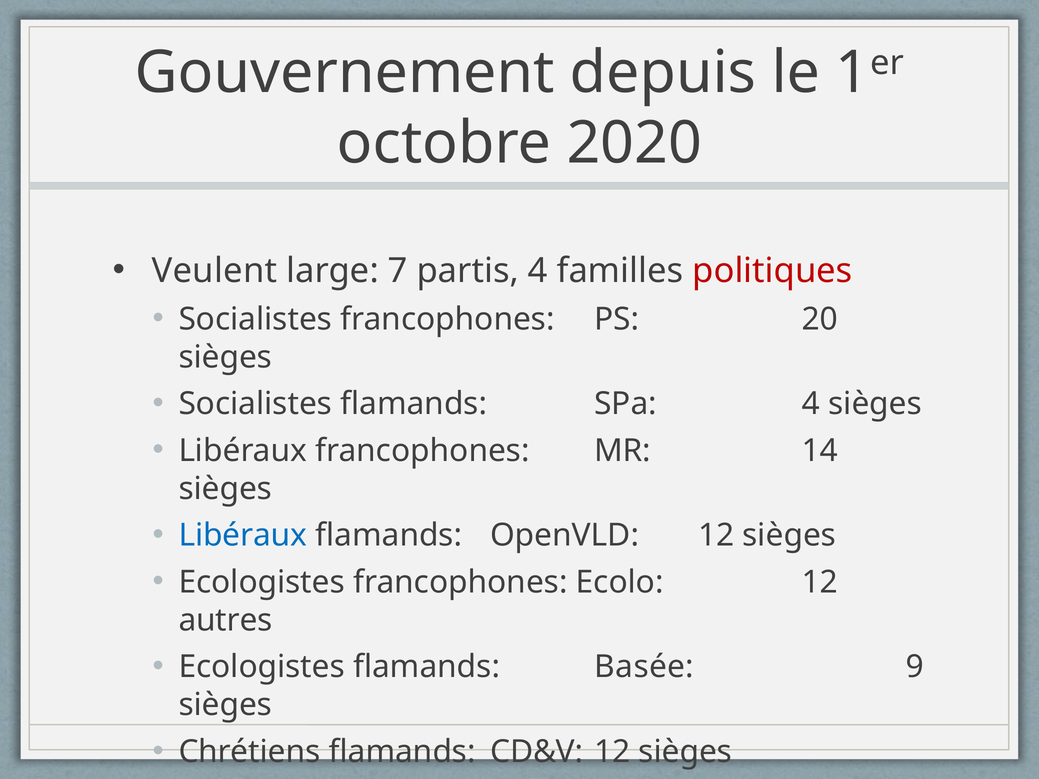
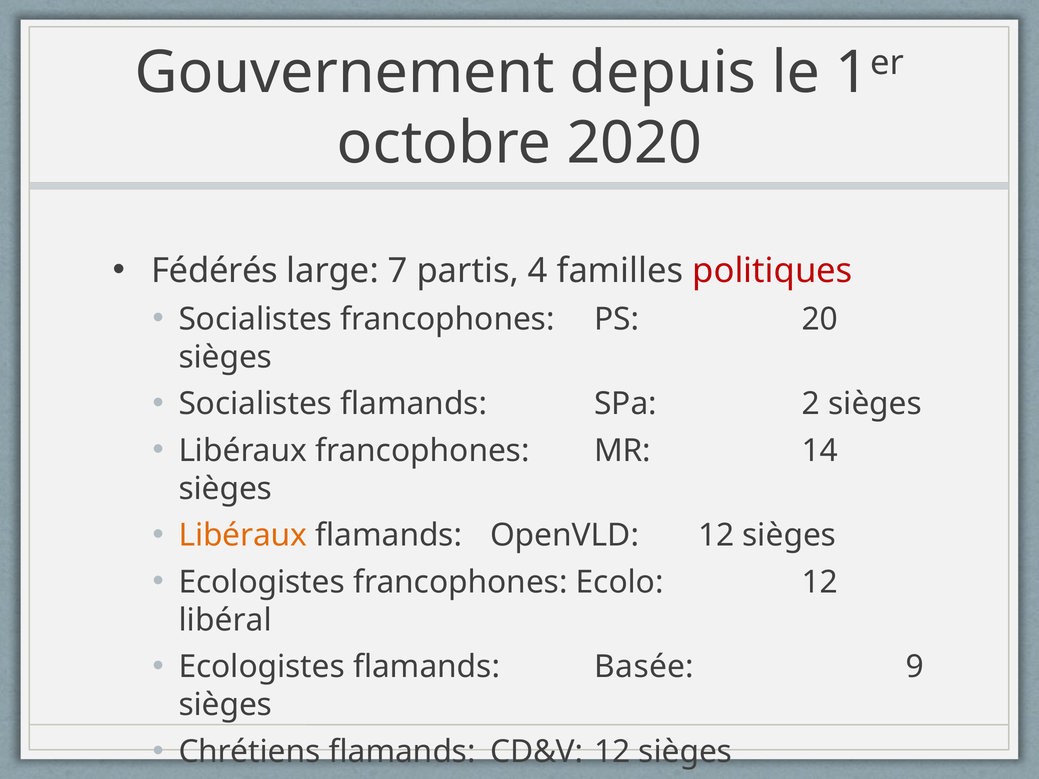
Veulent: Veulent -> Fédérés
SPa 4: 4 -> 2
Libéraux at (243, 536) colour: blue -> orange
autres: autres -> libéral
